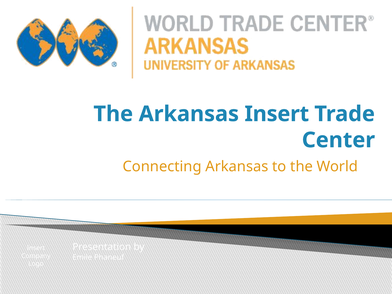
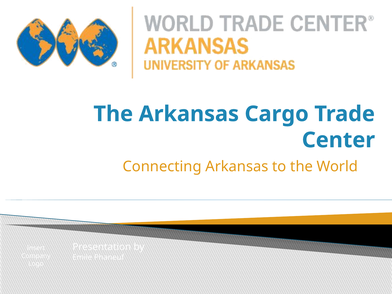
Arkansas Insert: Insert -> Cargo
